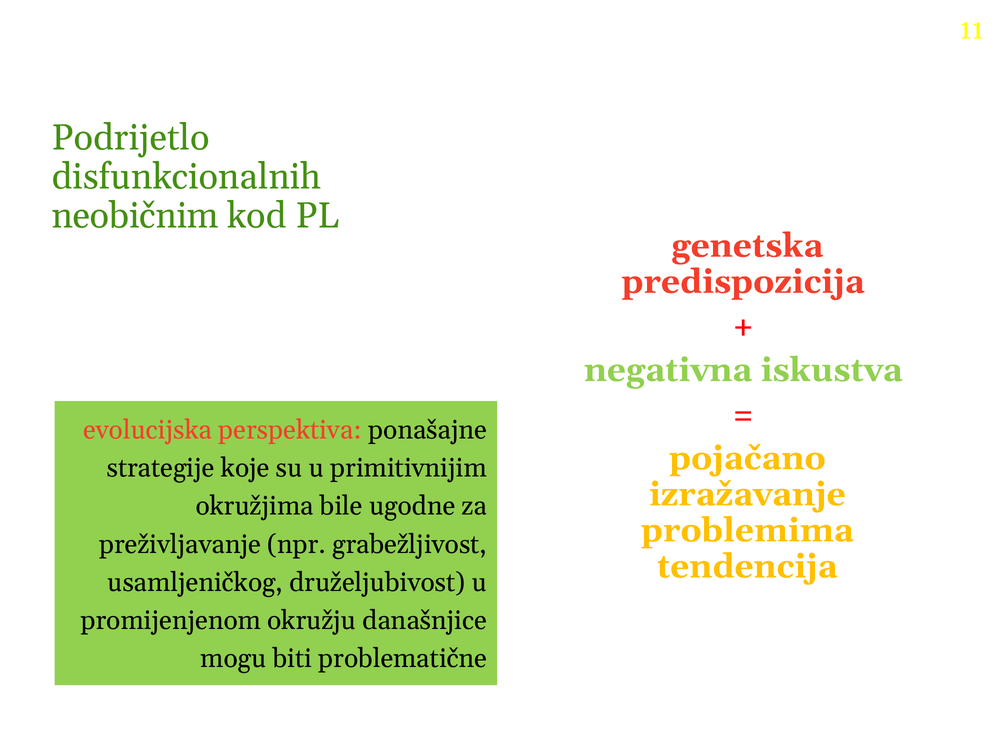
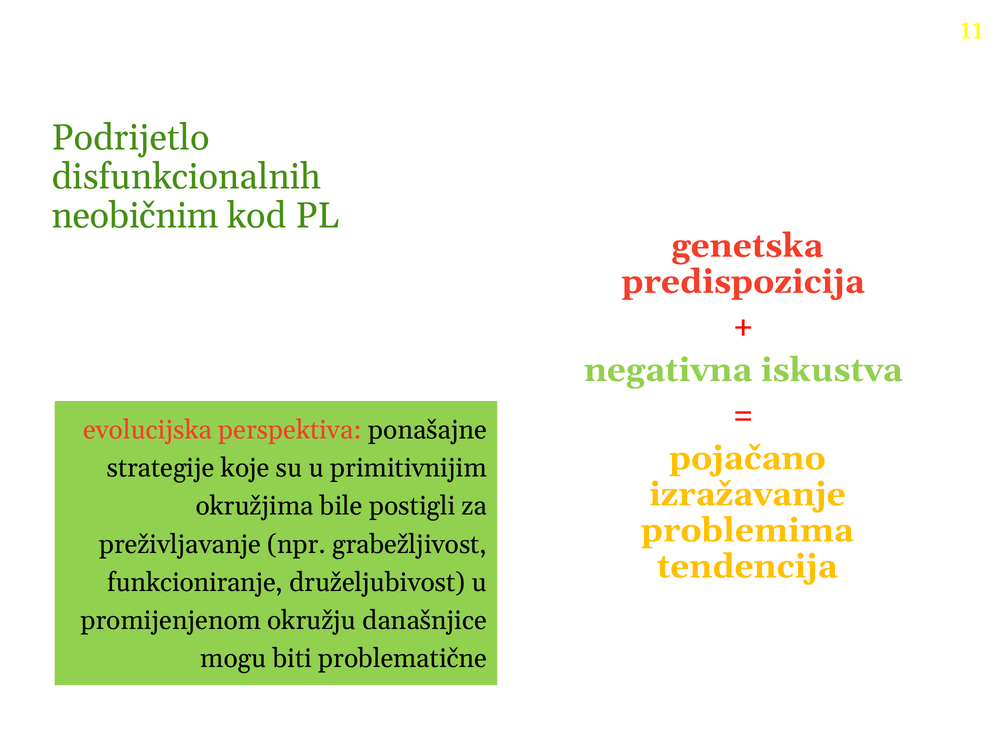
ugodne: ugodne -> postigli
usamljeničkog: usamljeničkog -> funkcioniranje
